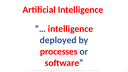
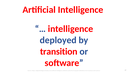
processes: processes -> transition
